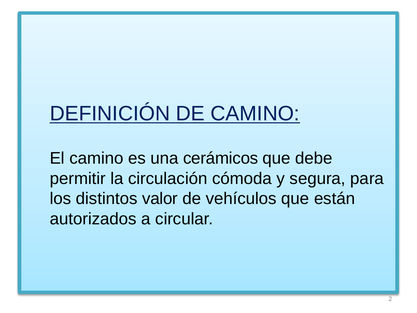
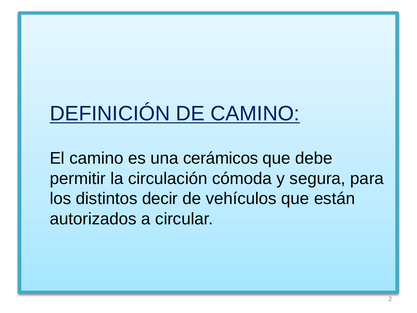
valor: valor -> decir
